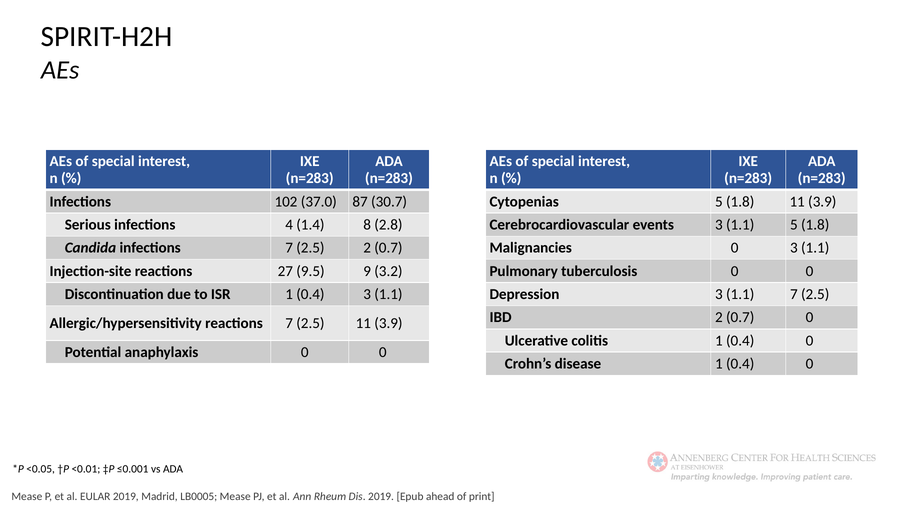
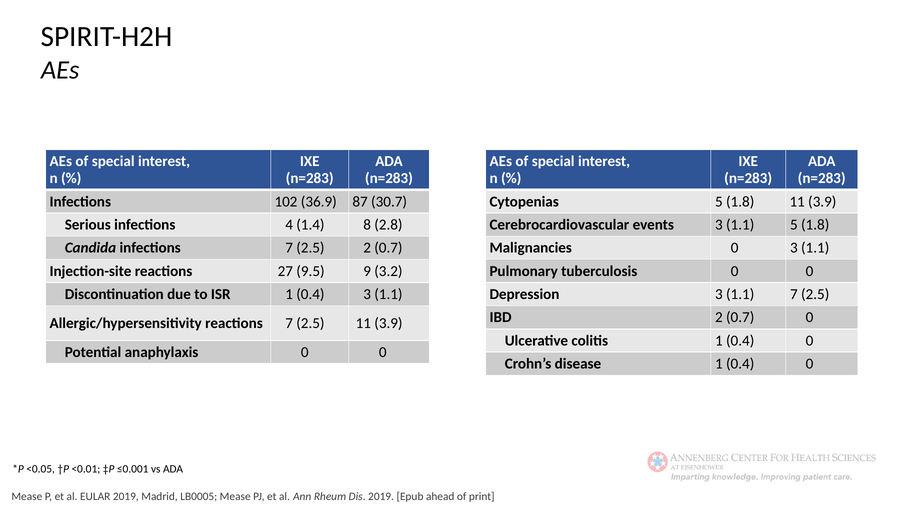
37.0: 37.0 -> 36.9
